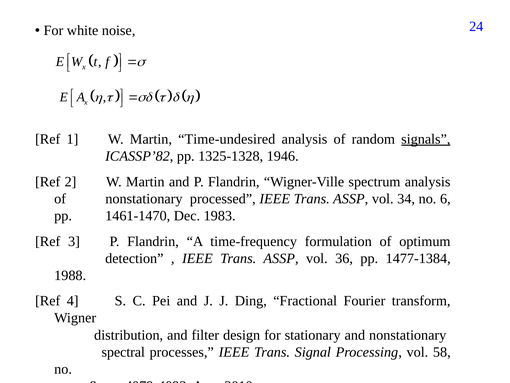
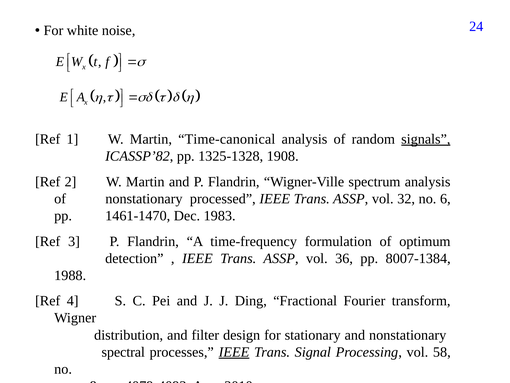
Time-undesired: Time-undesired -> Time-canonical
1946: 1946 -> 1908
34: 34 -> 32
1477-1384: 1477-1384 -> 8007-1384
IEEE at (234, 352) underline: none -> present
